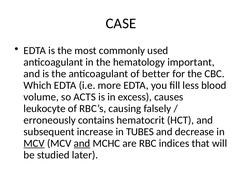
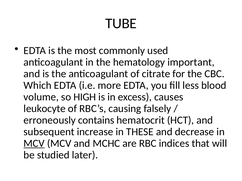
CASE: CASE -> TUBE
better: better -> citrate
ACTS: ACTS -> HIGH
TUBES: TUBES -> THESE
and at (82, 144) underline: present -> none
